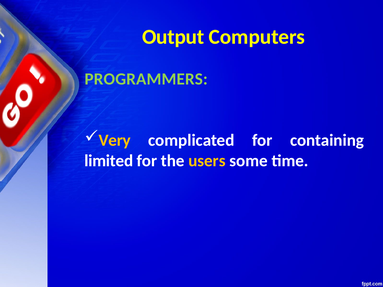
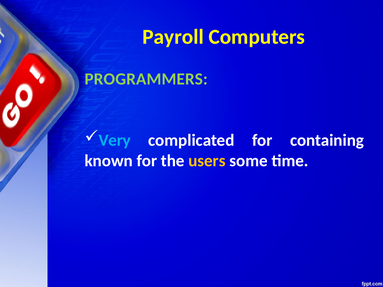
Output: Output -> Payroll
Very colour: yellow -> light blue
limited: limited -> known
